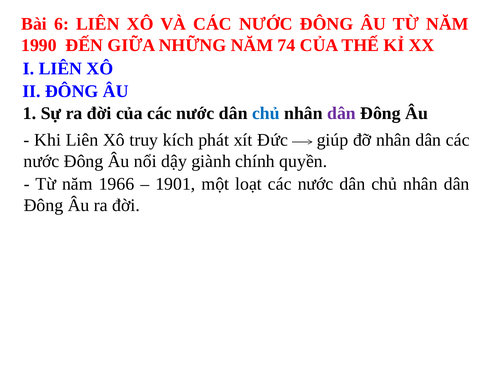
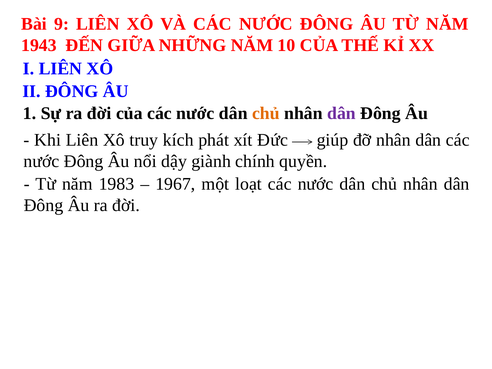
6: 6 -> 9
1990: 1990 -> 1943
74: 74 -> 10
chủ at (266, 113) colour: blue -> orange
1966: 1966 -> 1983
1901: 1901 -> 1967
